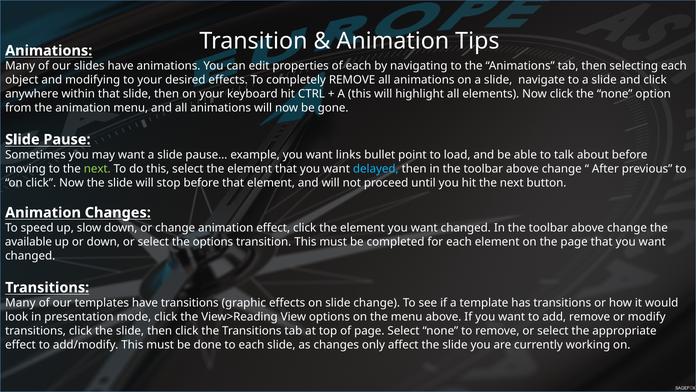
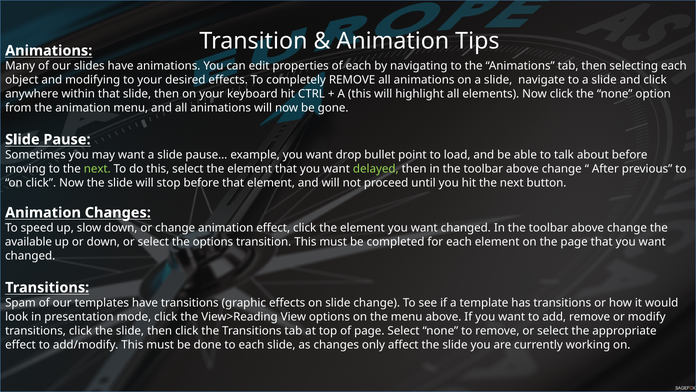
links: links -> drop
delayed colour: light blue -> light green
Many at (20, 303): Many -> Spam
